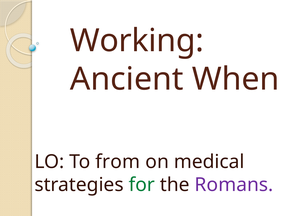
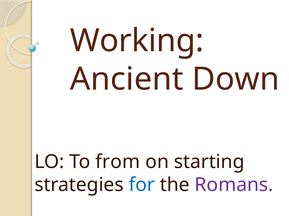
When: When -> Down
medical: medical -> starting
for colour: green -> blue
